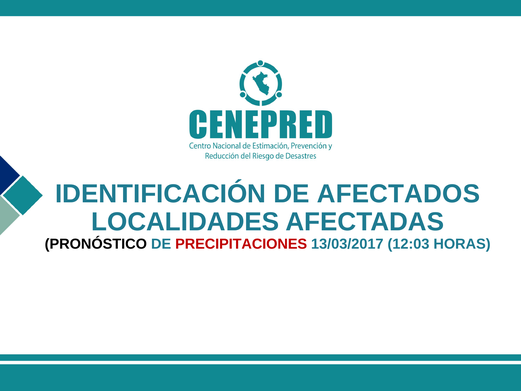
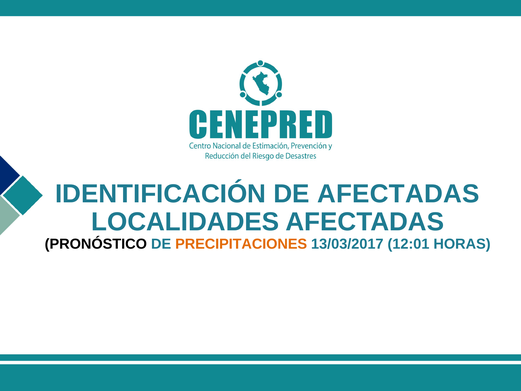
DE AFECTADOS: AFECTADOS -> AFECTADAS
PRECIPITACIONES colour: red -> orange
12:03: 12:03 -> 12:01
